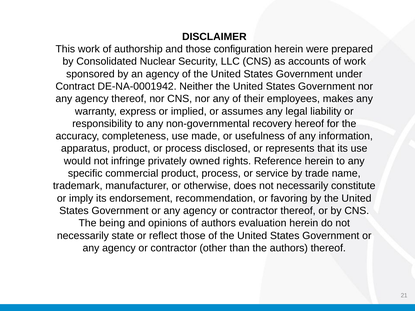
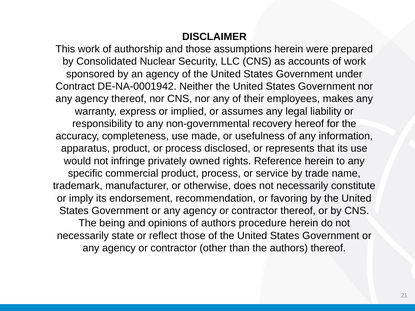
configuration: configuration -> assumptions
evaluation: evaluation -> procedure
